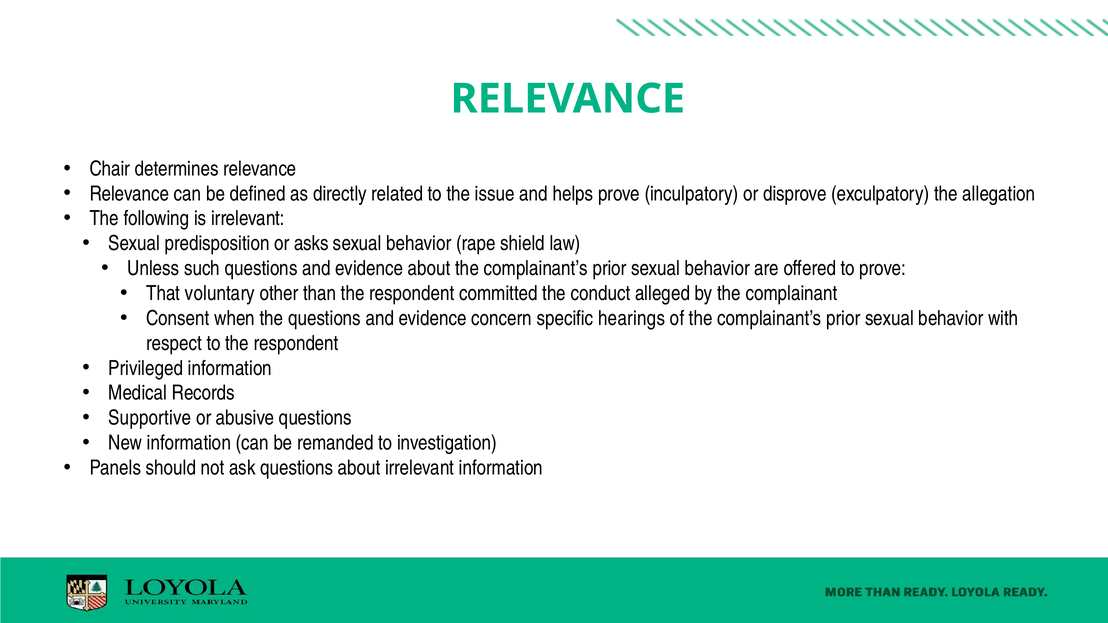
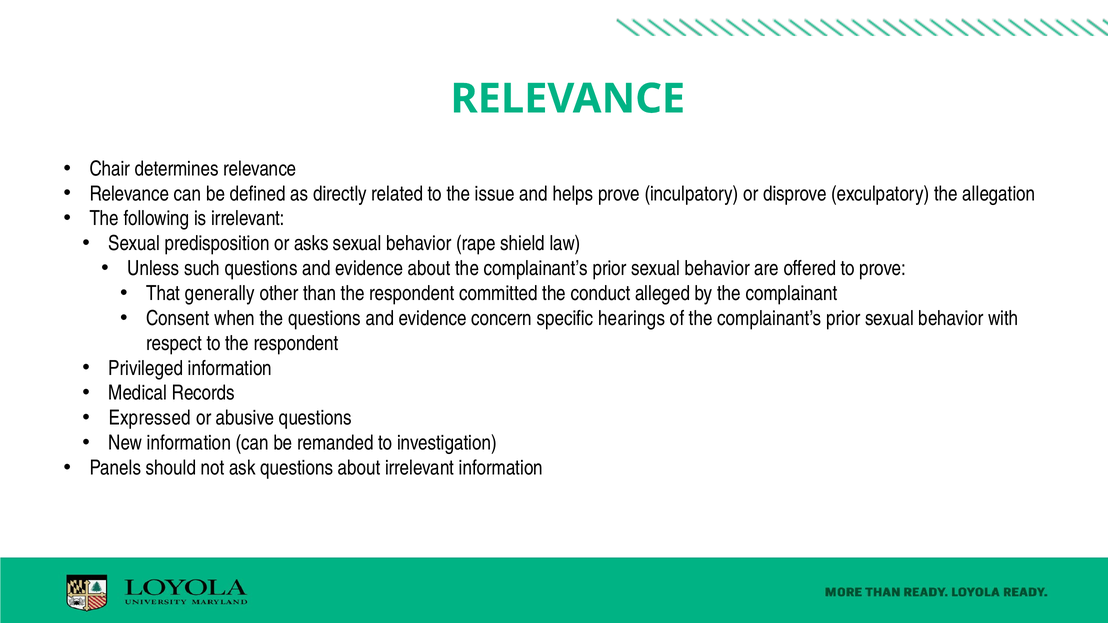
voluntary: voluntary -> generally
Supportive: Supportive -> Expressed
